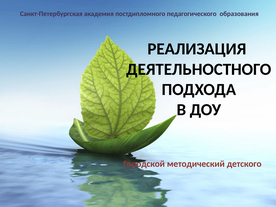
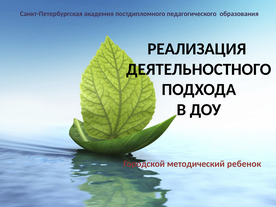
детского: детского -> ребенок
